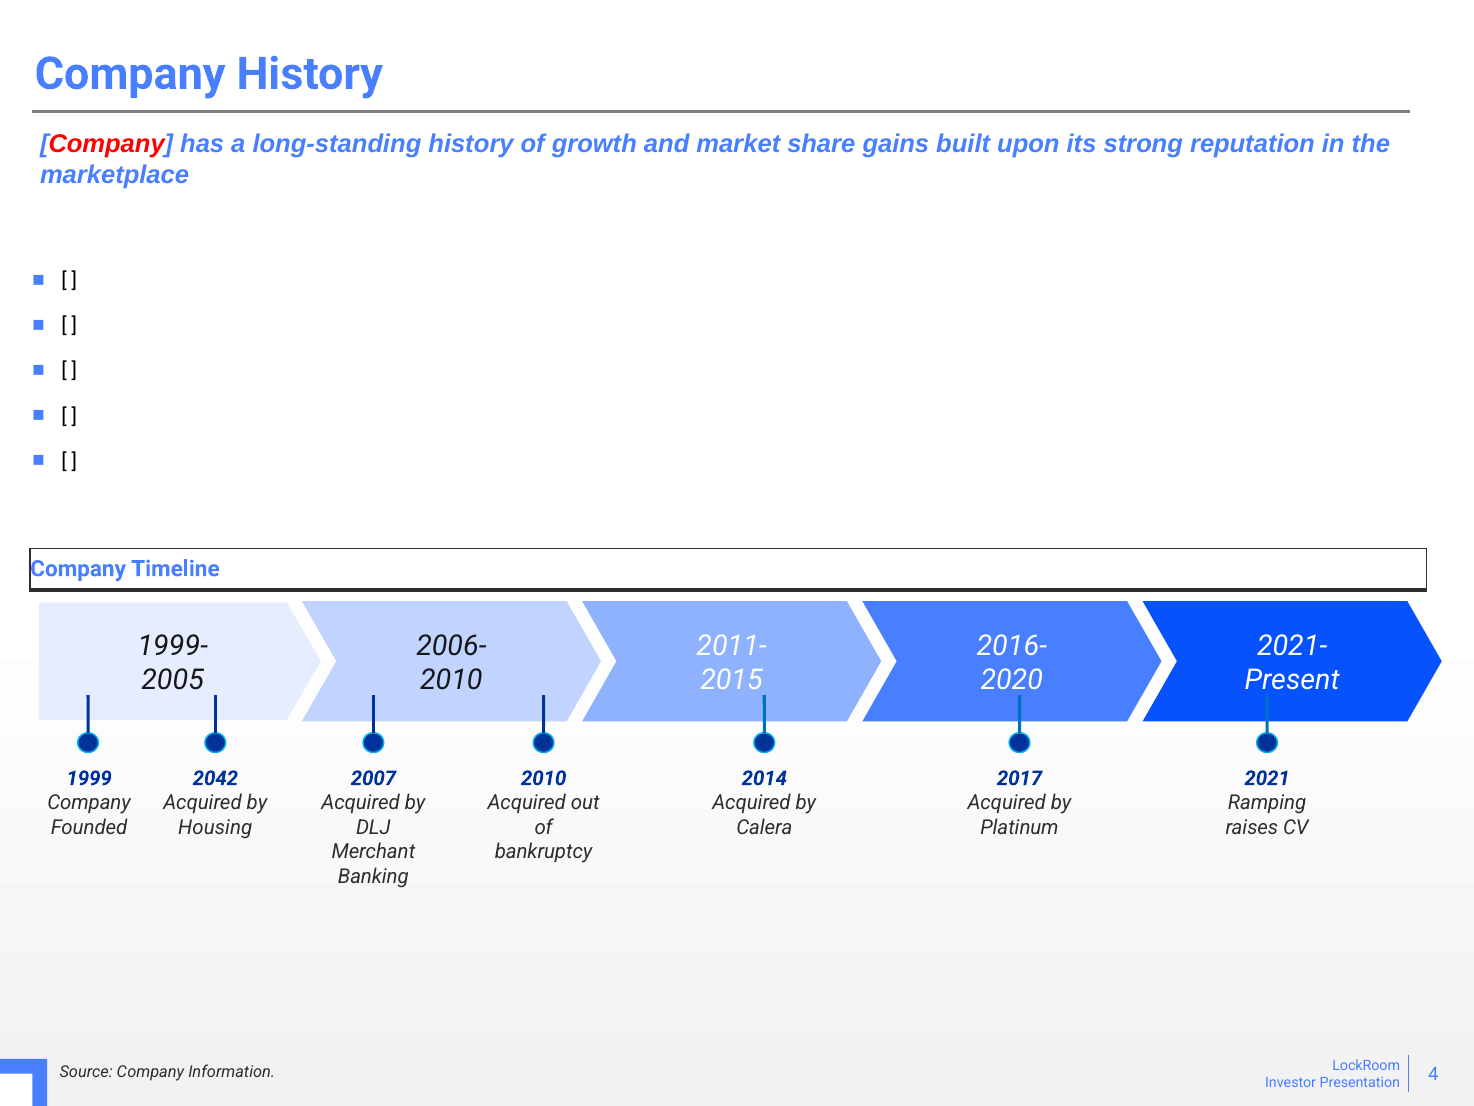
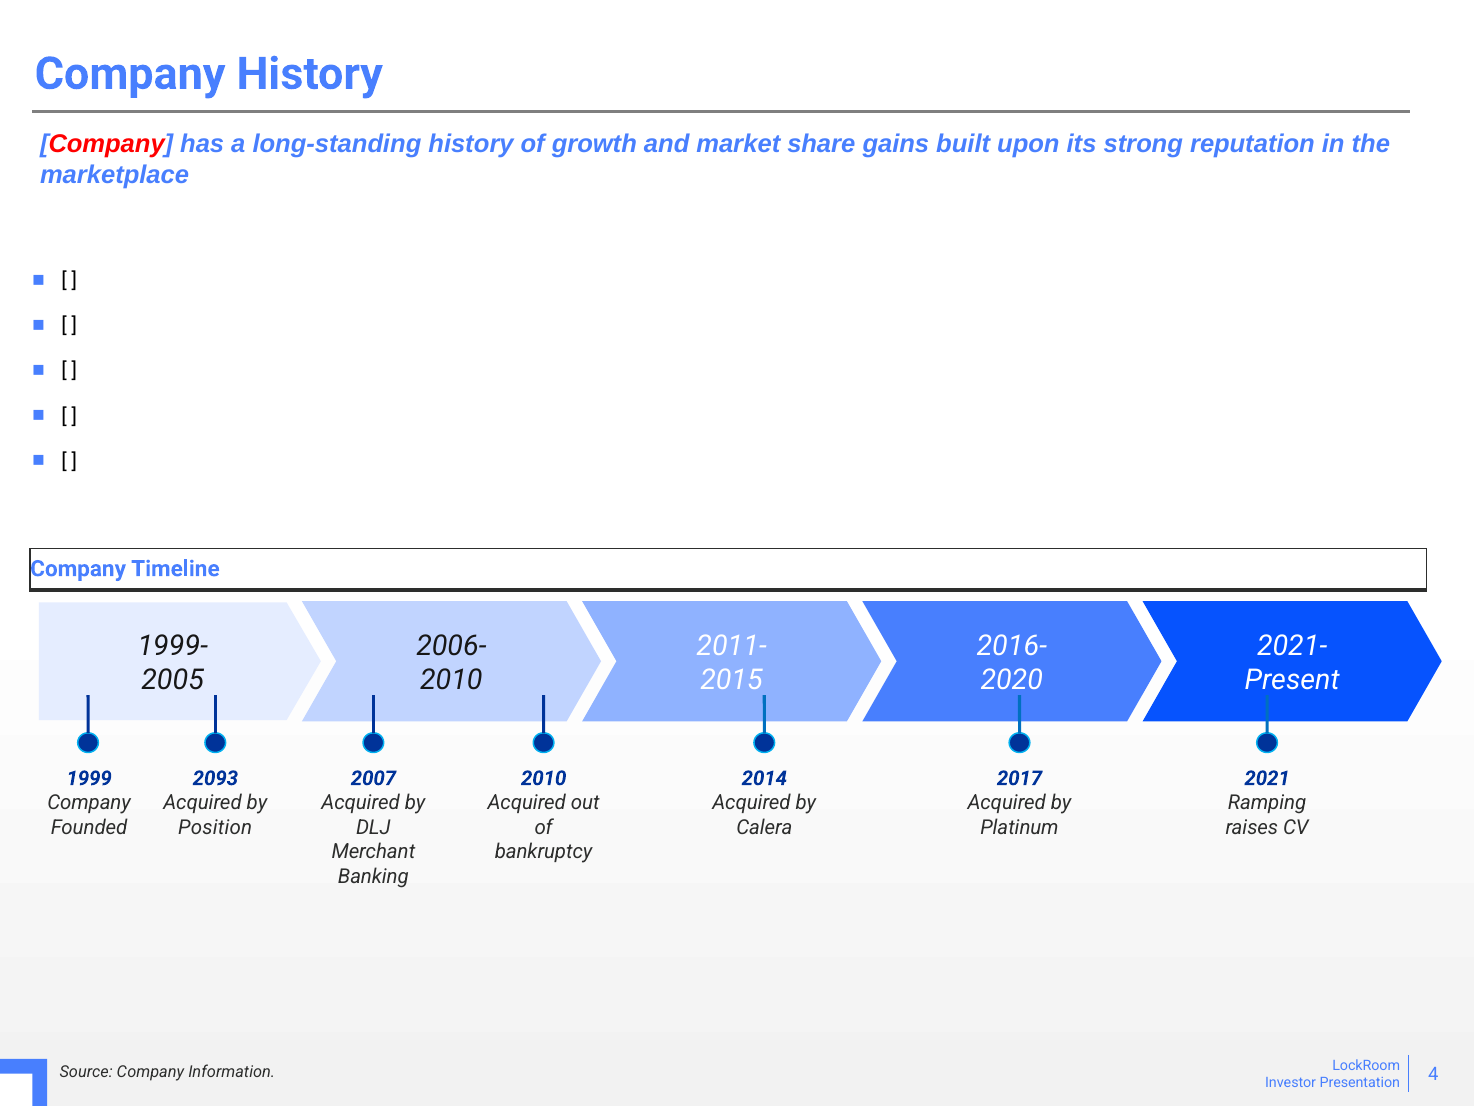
2042: 2042 -> 2093
Housing: Housing -> Position
